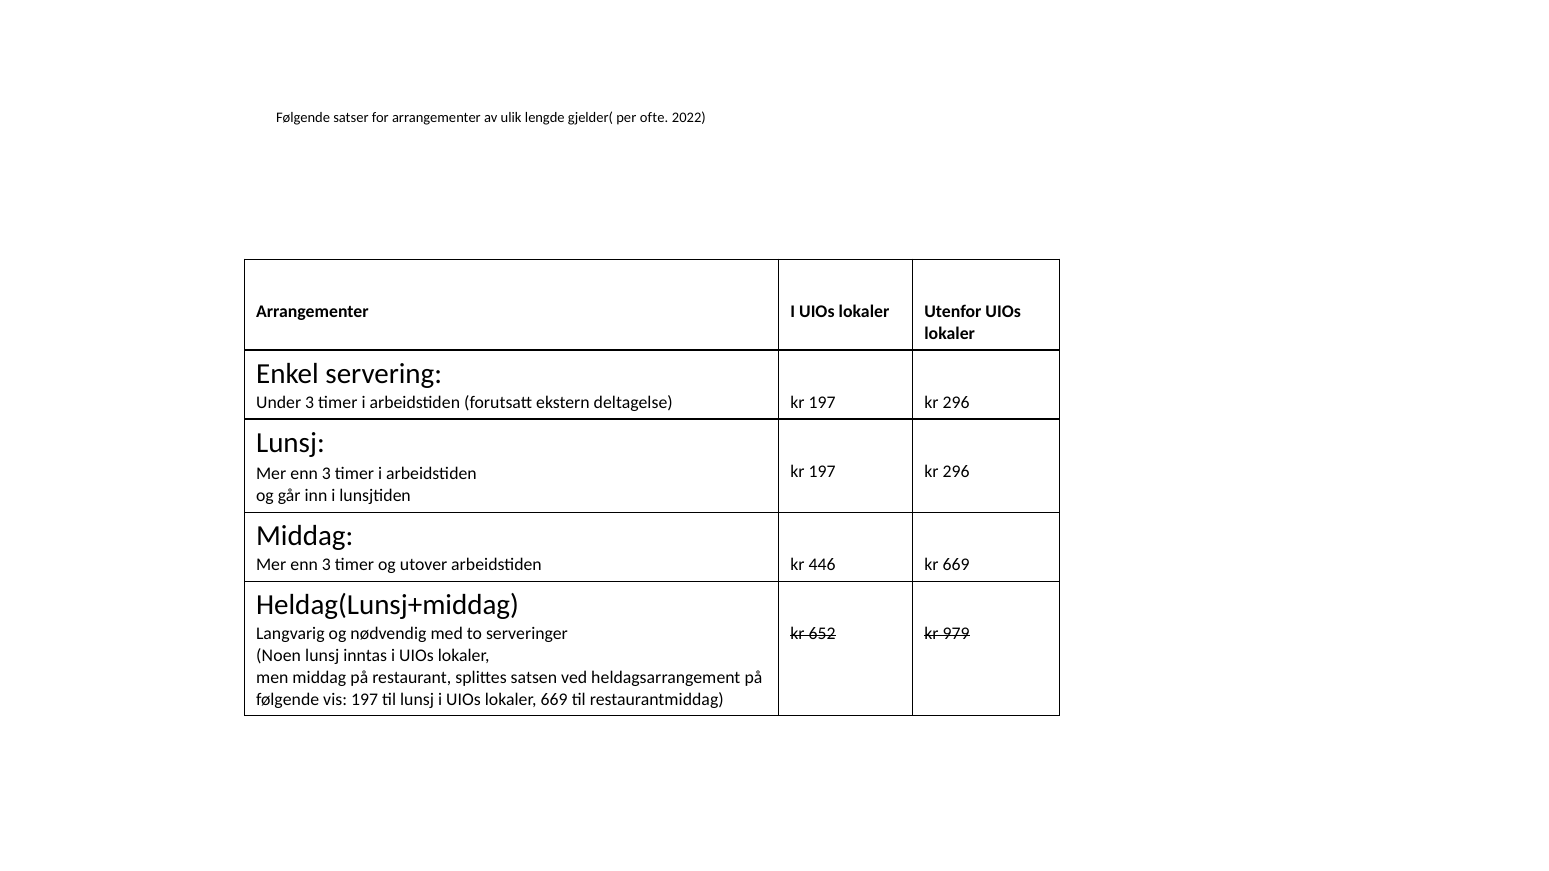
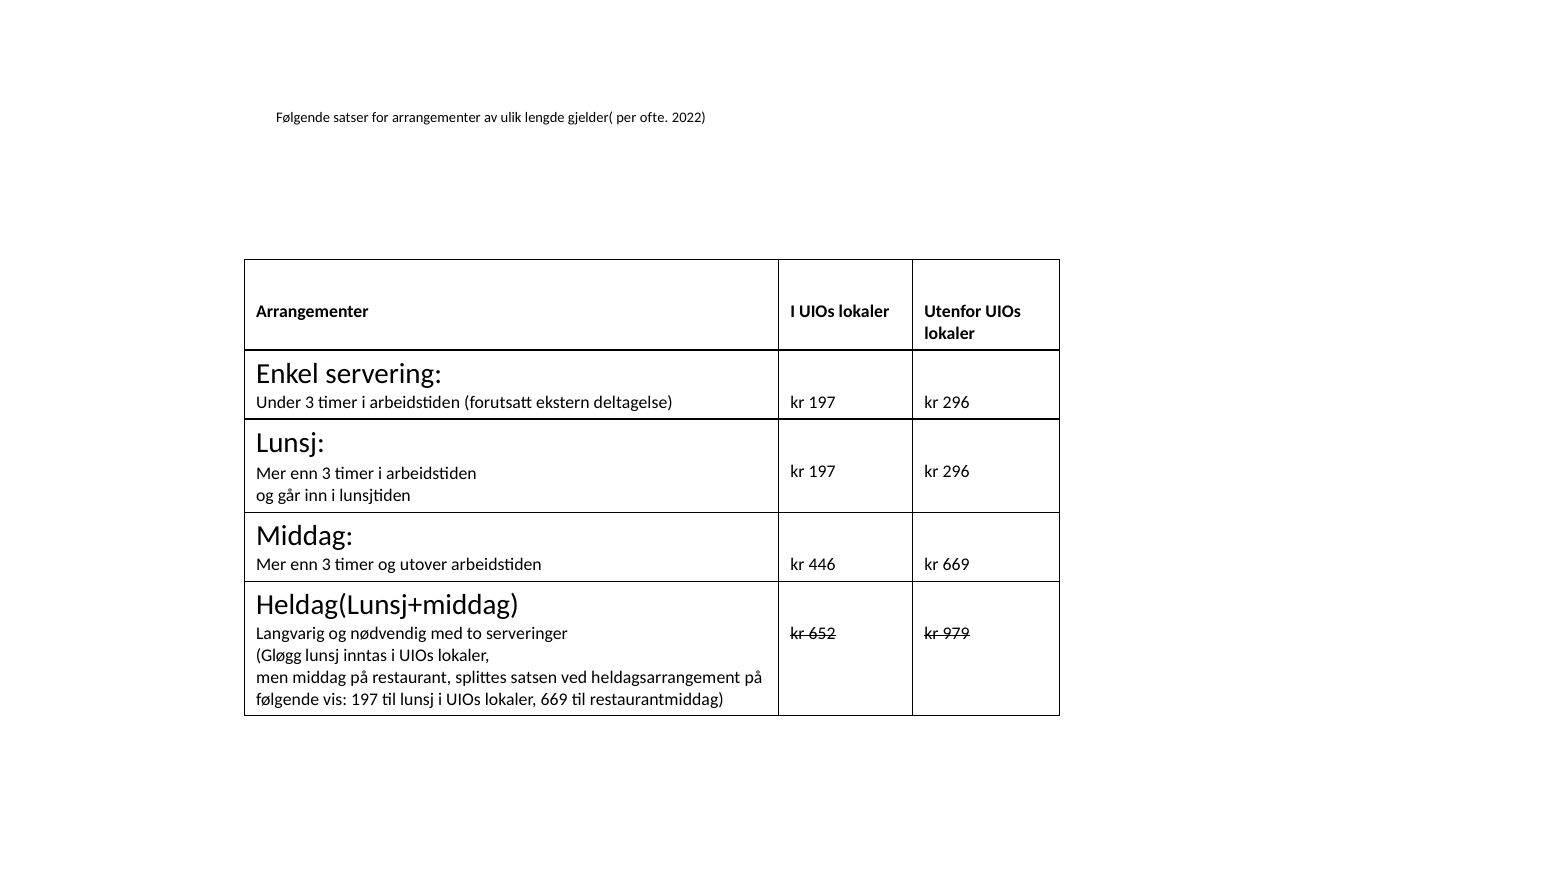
Noen: Noen -> Gløgg
